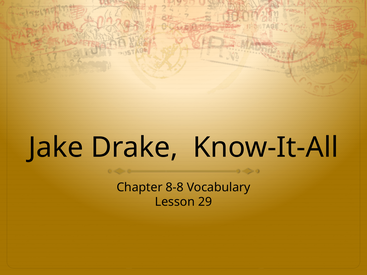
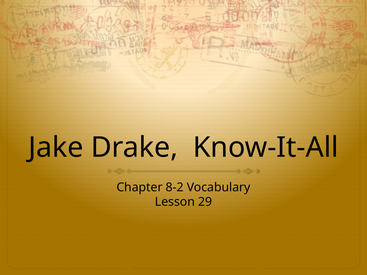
8-8: 8-8 -> 8-2
